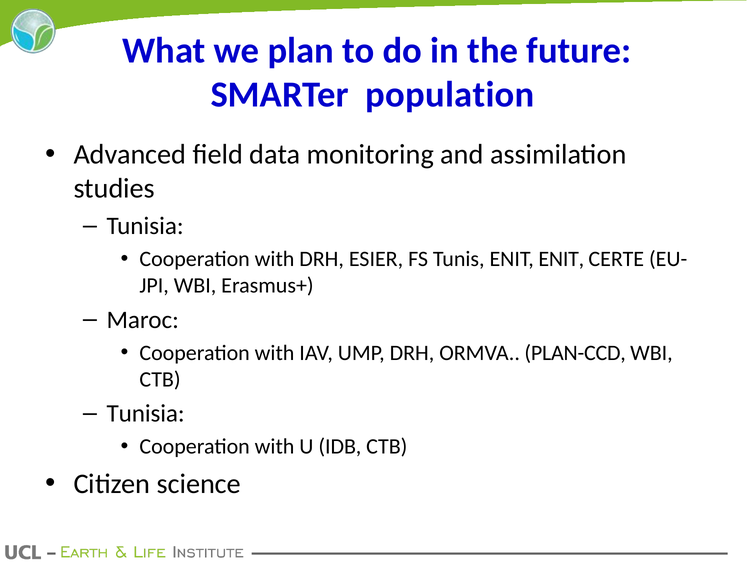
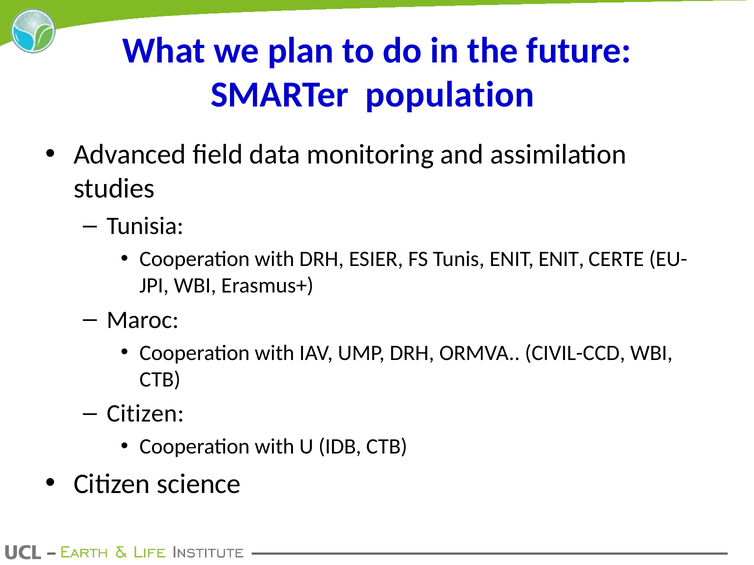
PLAN-CCD: PLAN-CCD -> CIVIL-CCD
Tunisia at (146, 414): Tunisia -> Citizen
